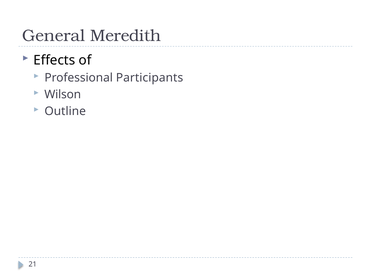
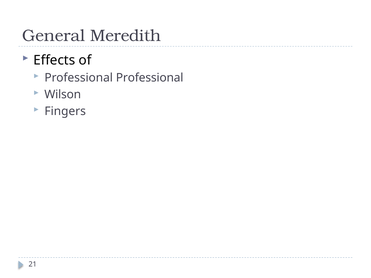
Professional Participants: Participants -> Professional
Outline: Outline -> Fingers
